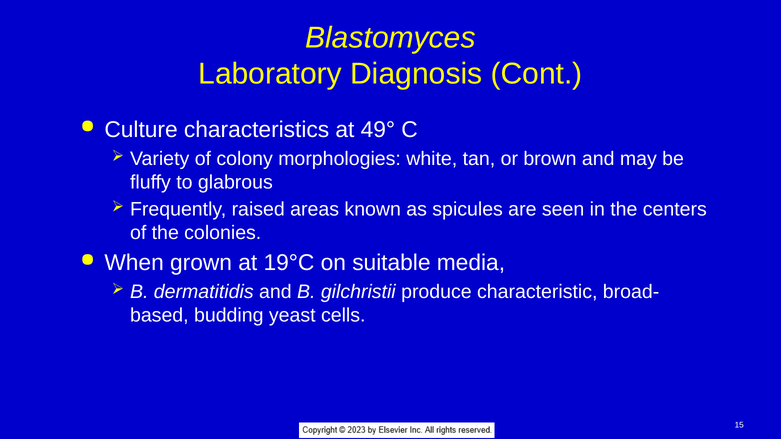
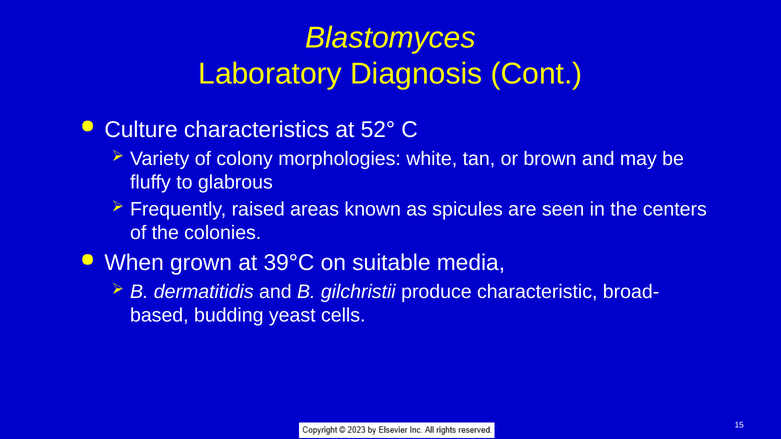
49°: 49° -> 52°
19°C: 19°C -> 39°C
